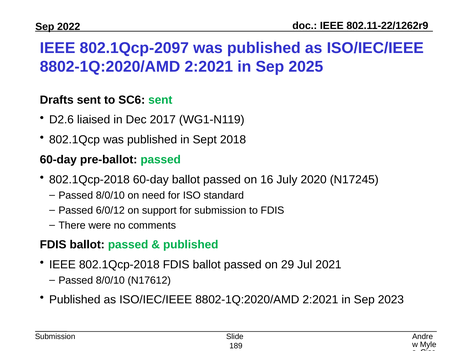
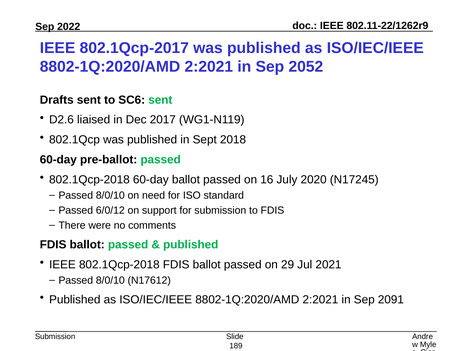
802.1Qcp-2097: 802.1Qcp-2097 -> 802.1Qcp-2017
2025: 2025 -> 2052
2023: 2023 -> 2091
